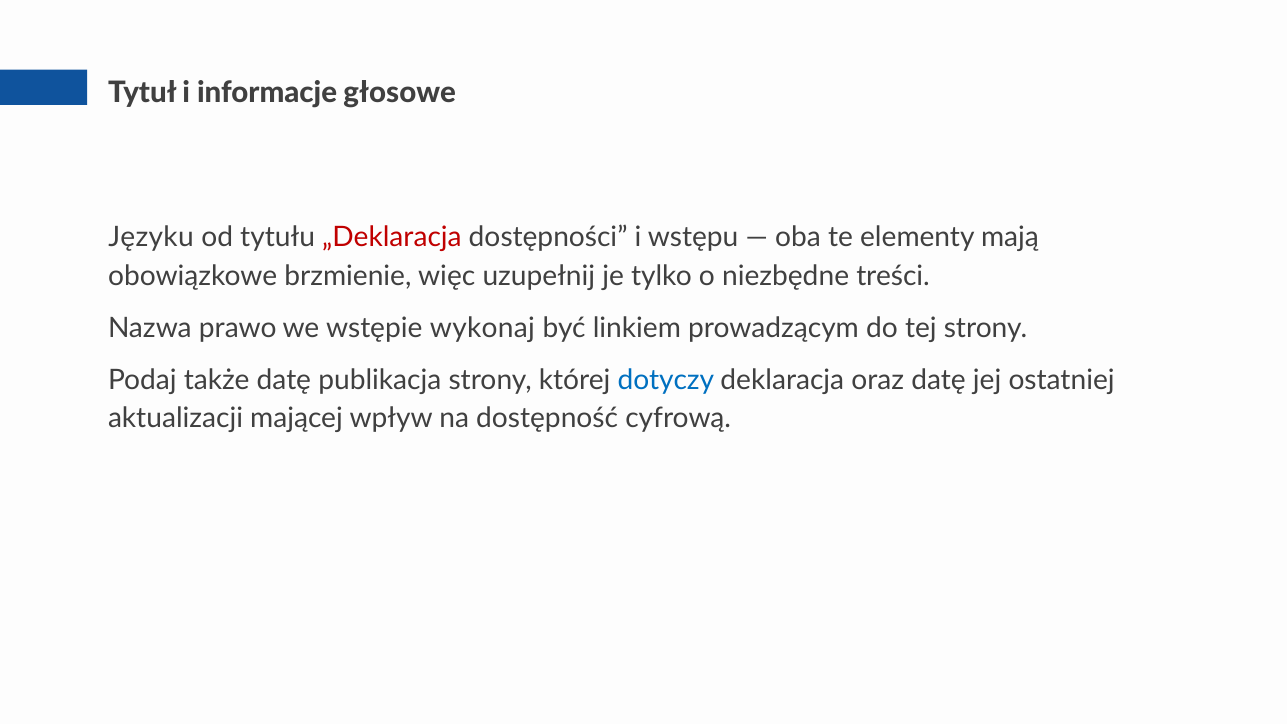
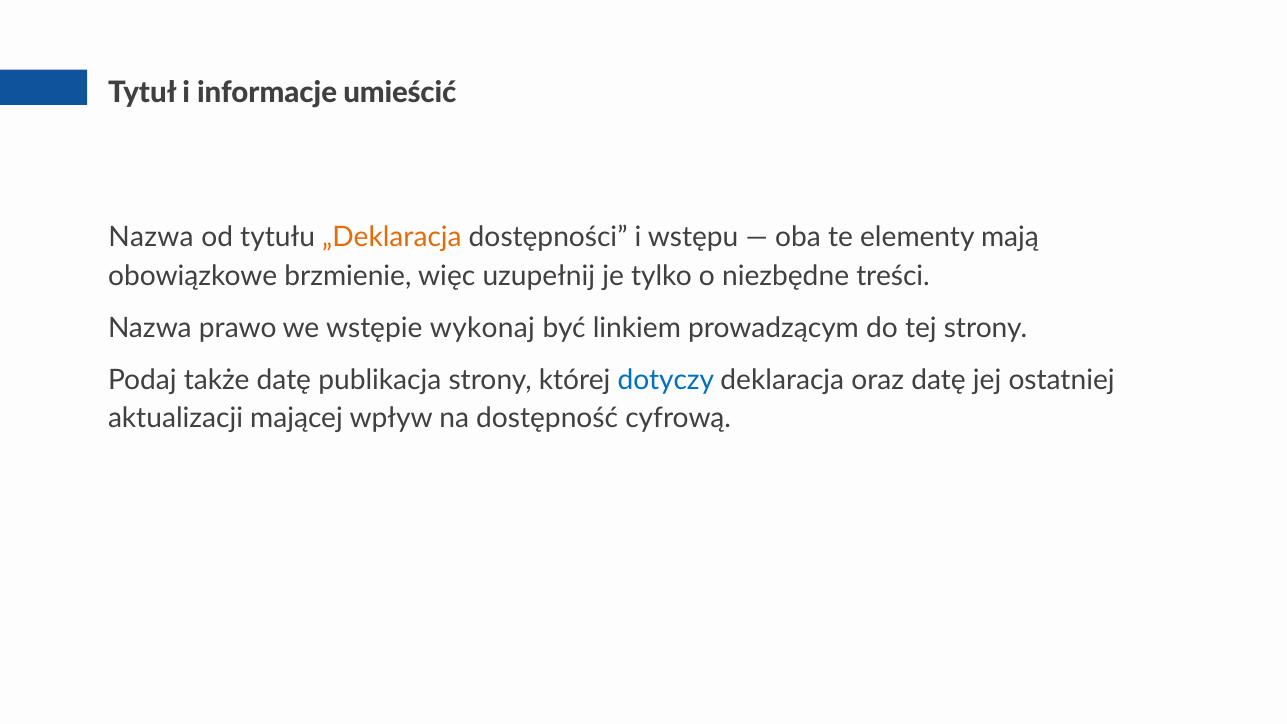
głosowe: głosowe -> umieścić
Języku at (151, 238): Języku -> Nazwa
„Deklaracja colour: red -> orange
